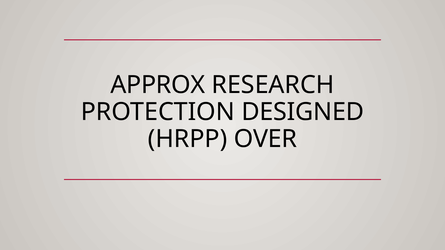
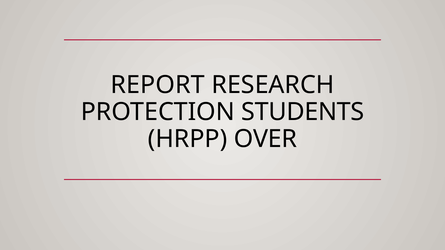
APPROX: APPROX -> REPORT
DESIGNED: DESIGNED -> STUDENTS
